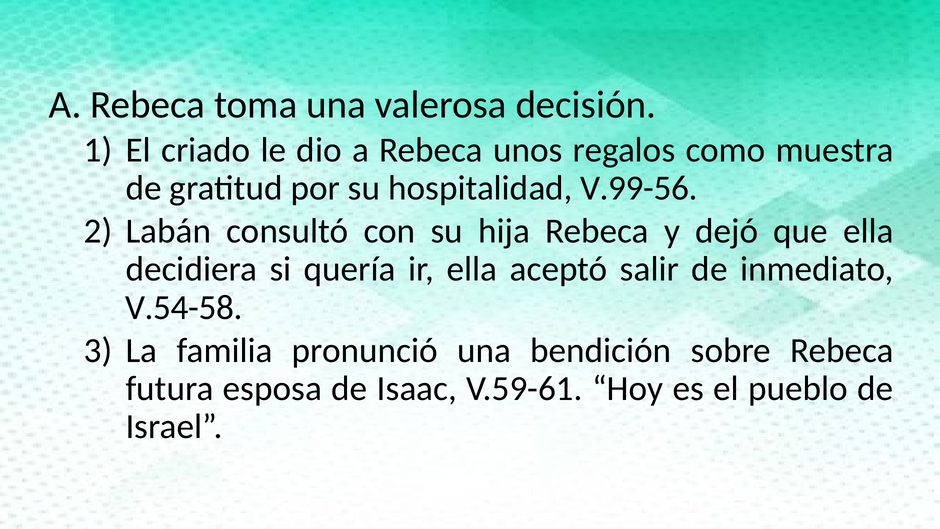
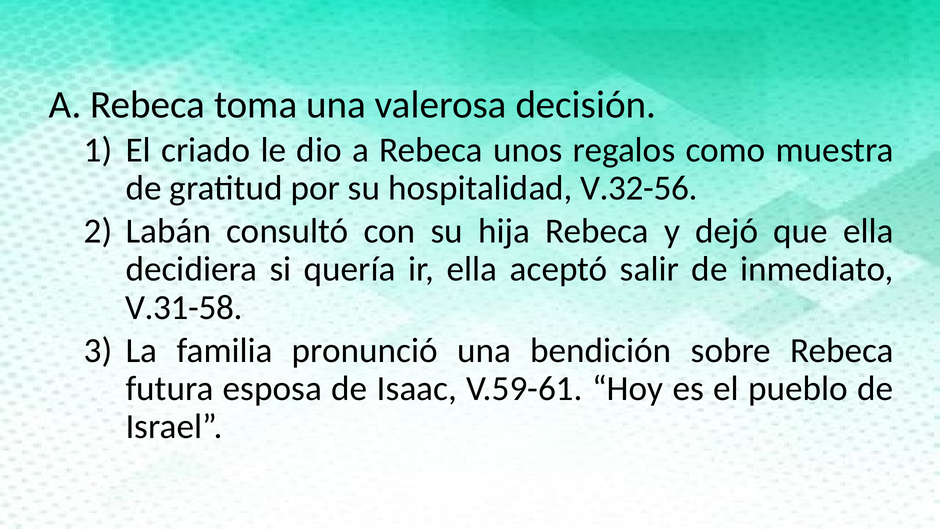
V.99-56: V.99-56 -> V.32-56
V.54-58: V.54-58 -> V.31-58
